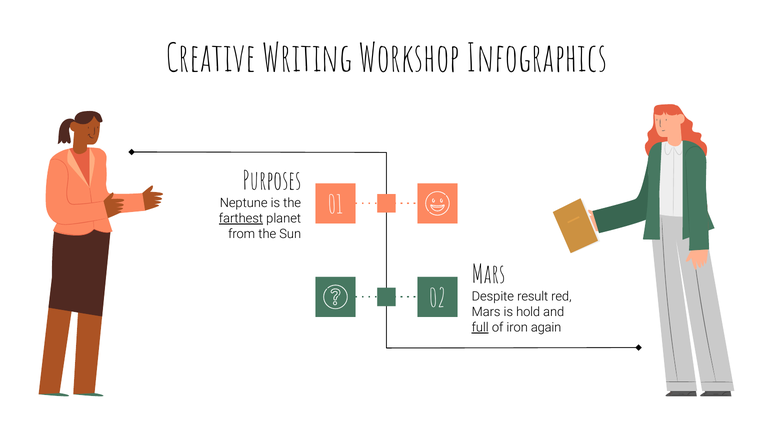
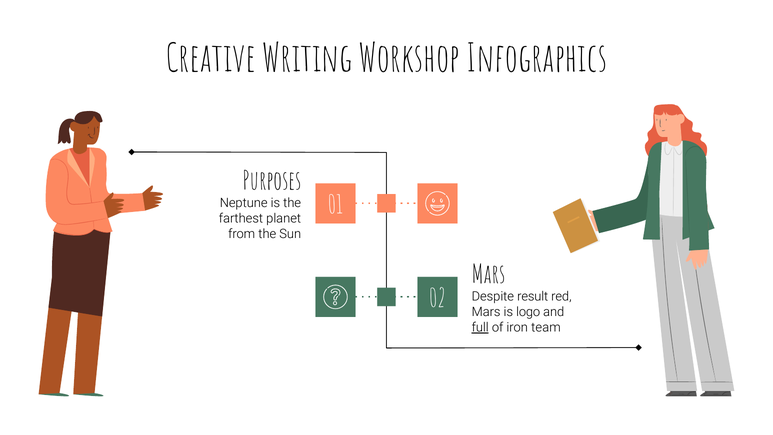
farthest underline: present -> none
hold: hold -> logo
again: again -> team
